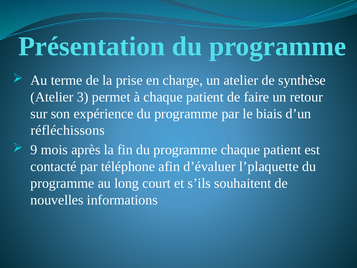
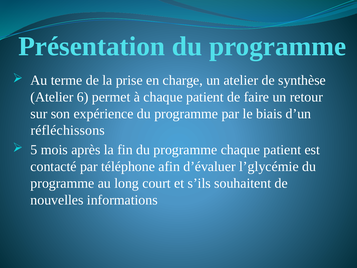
3: 3 -> 6
9: 9 -> 5
l’plaquette: l’plaquette -> l’glycémie
